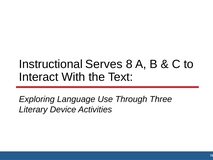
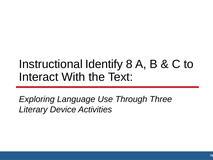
Serves: Serves -> Identify
